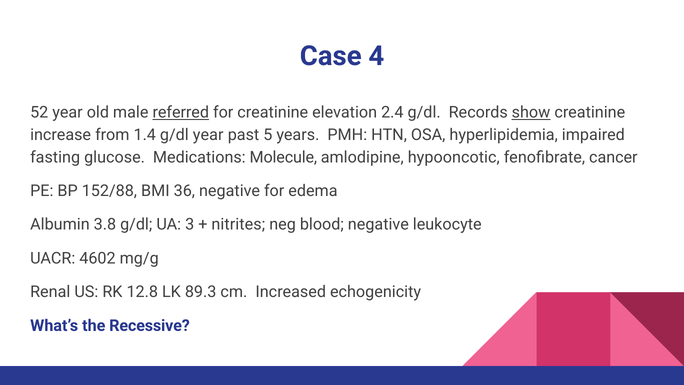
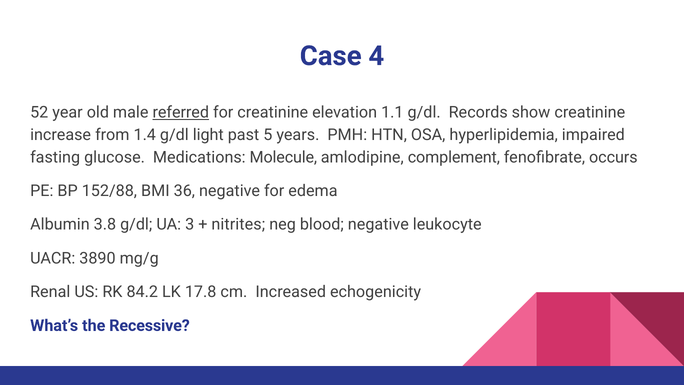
2.4: 2.4 -> 1.1
show underline: present -> none
g/dl year: year -> light
hypooncotic: hypooncotic -> complement
cancer: cancer -> occurs
4602: 4602 -> 3890
12.8: 12.8 -> 84.2
89.3: 89.3 -> 17.8
